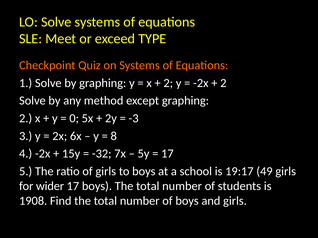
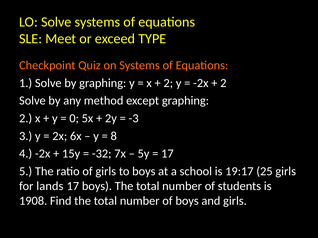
49: 49 -> 25
wider: wider -> lands
